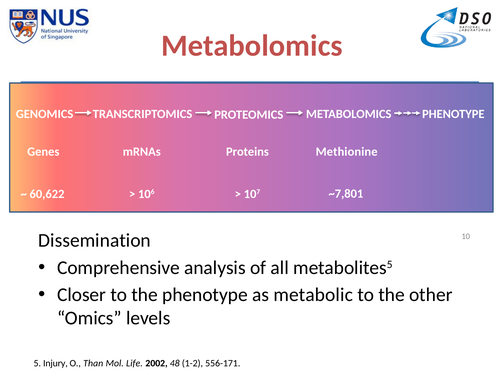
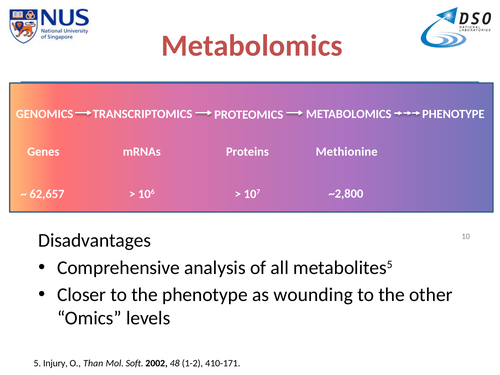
60,622: 60,622 -> 62,657
~7,801: ~7,801 -> ~2,800
Dissemination: Dissemination -> Disadvantages
metabolic: metabolic -> wounding
Life: Life -> Soft
556-171: 556-171 -> 410-171
